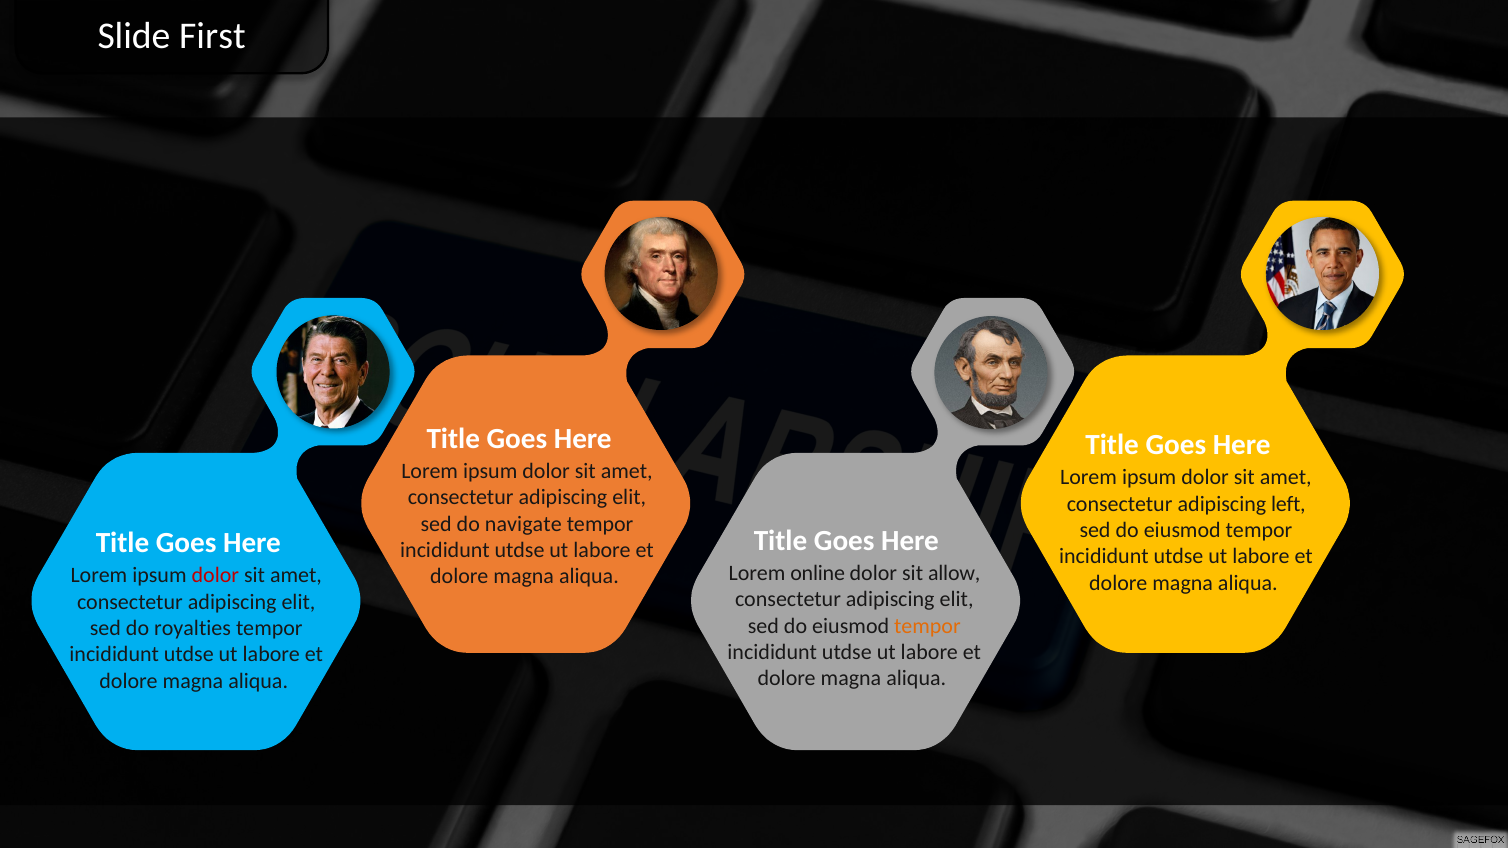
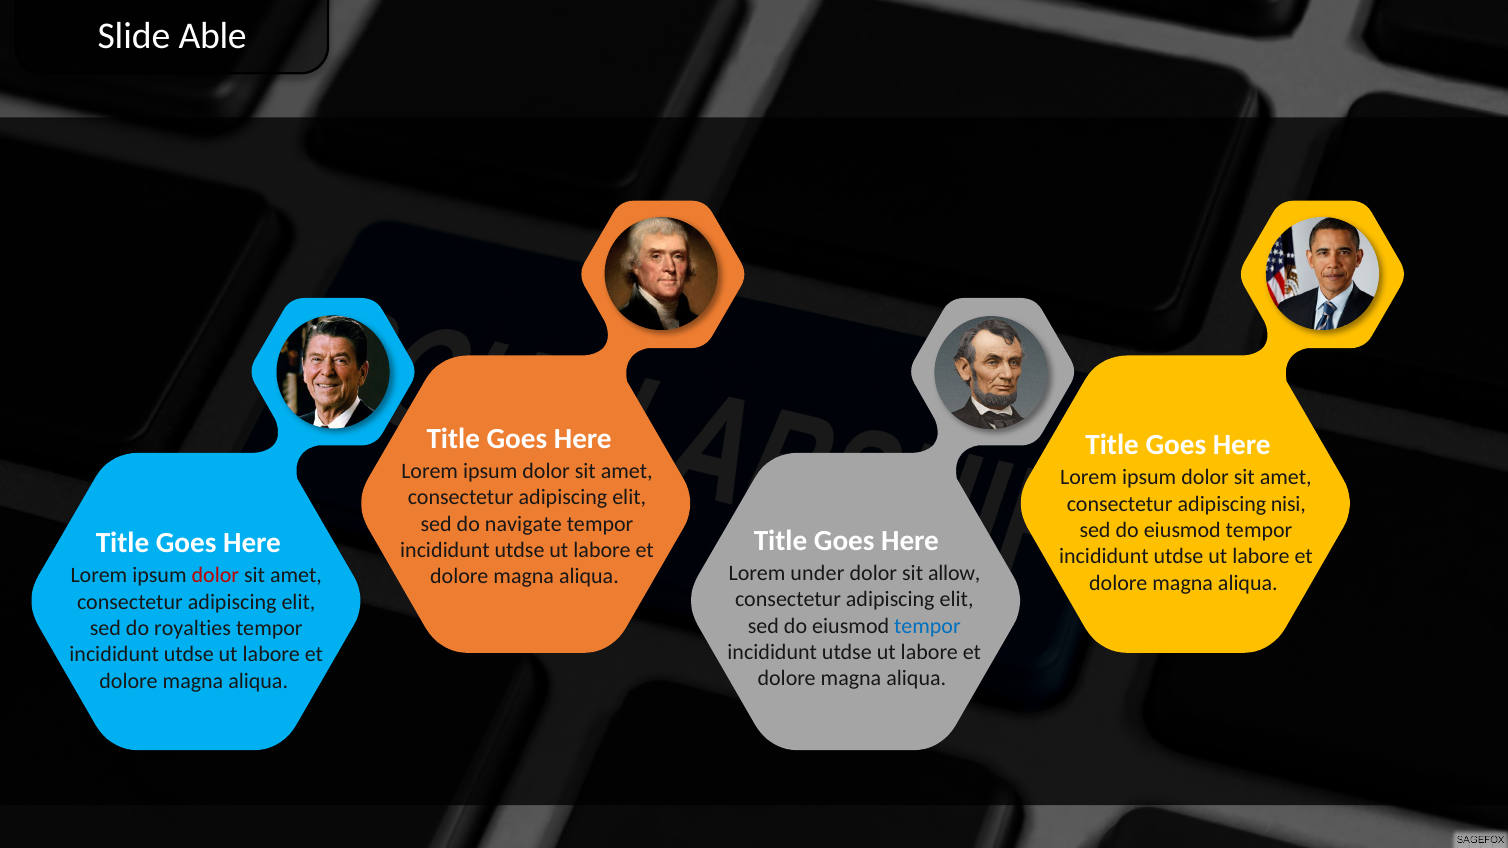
First: First -> Able
left: left -> nisi
online: online -> under
tempor at (927, 626) colour: orange -> blue
